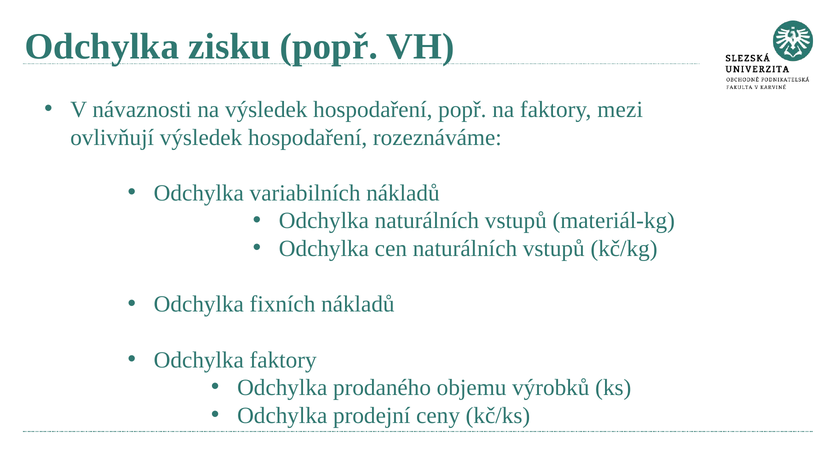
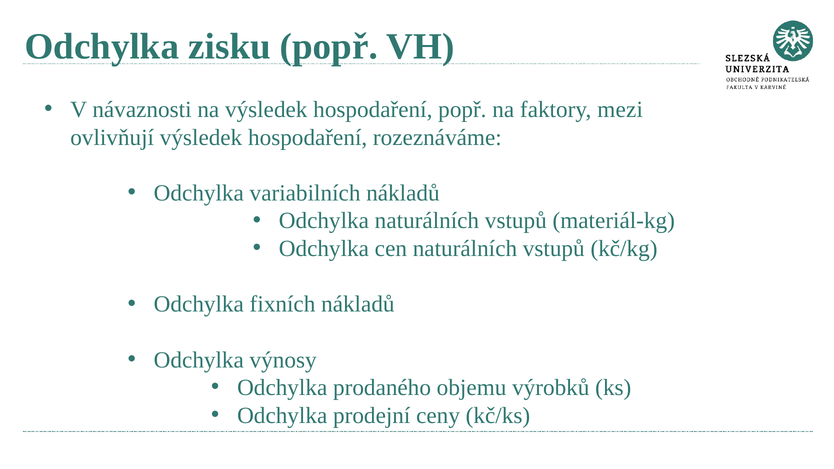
Odchylka faktory: faktory -> výnosy
